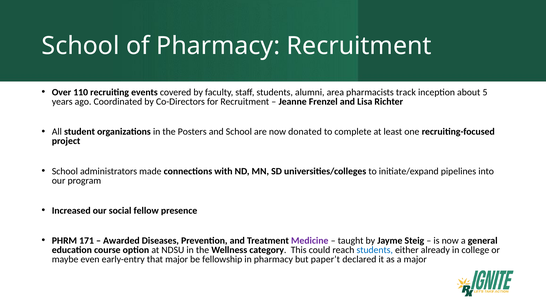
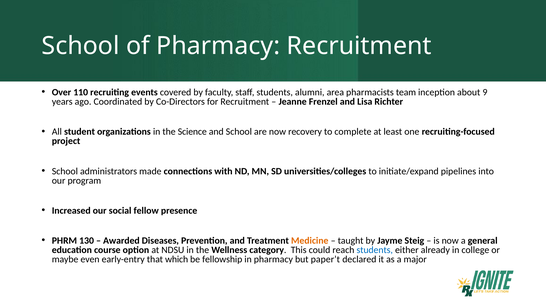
track: track -> team
5: 5 -> 9
Posters: Posters -> Science
donated: donated -> recovery
171: 171 -> 130
Medicine colour: purple -> orange
that major: major -> which
